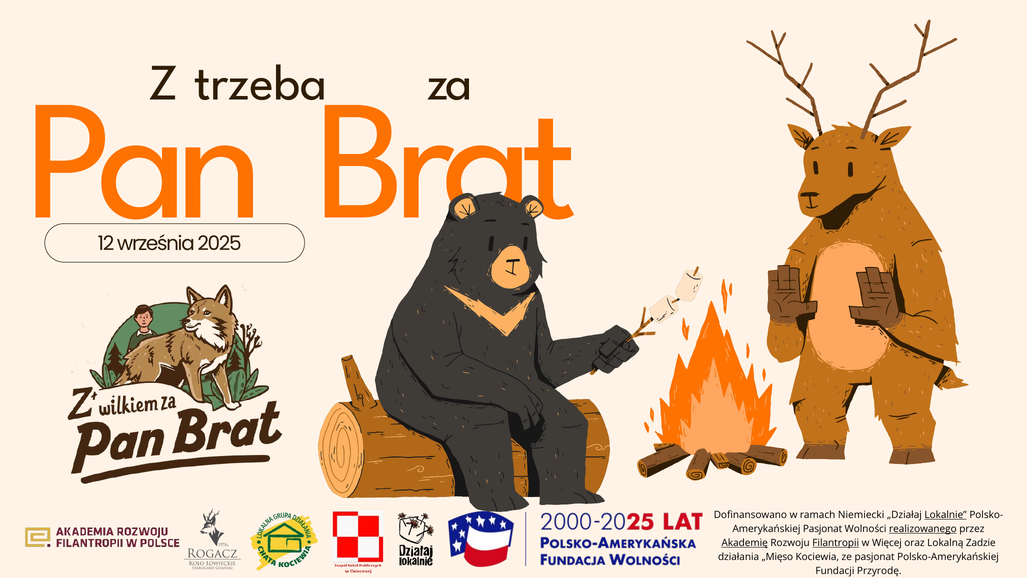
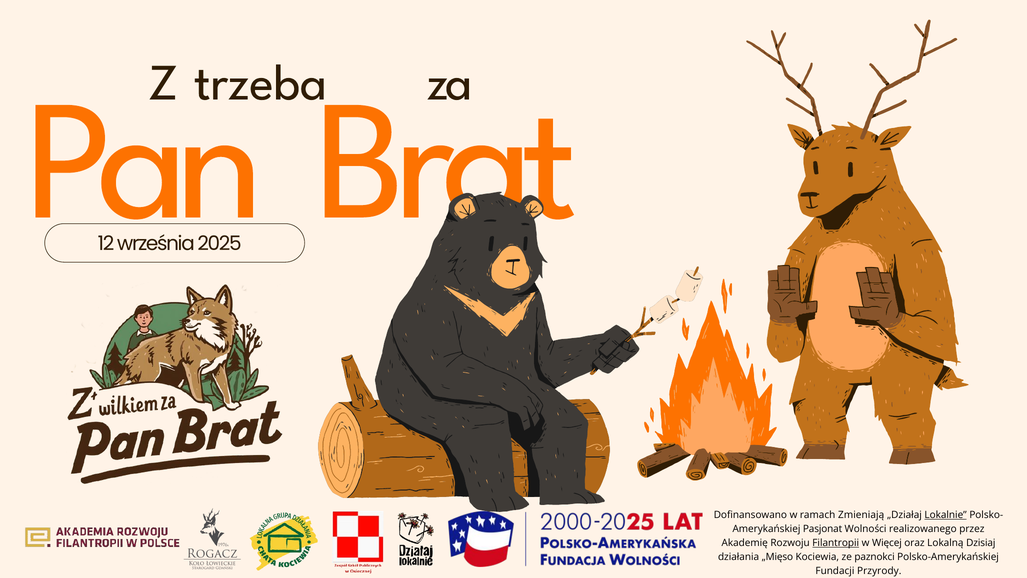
Niemiecki: Niemiecki -> Zmieniają
realizowanego underline: present -> none
Akademię underline: present -> none
Zadzie: Zadzie -> Dzisiaj
ze pasjonat: pasjonat -> paznokci
Przyrodę: Przyrodę -> Przyrody
